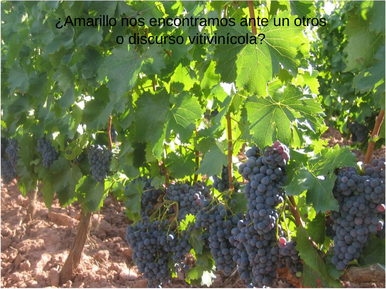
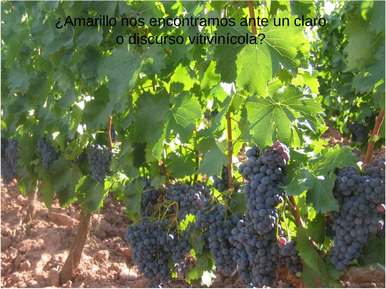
otros: otros -> claro
